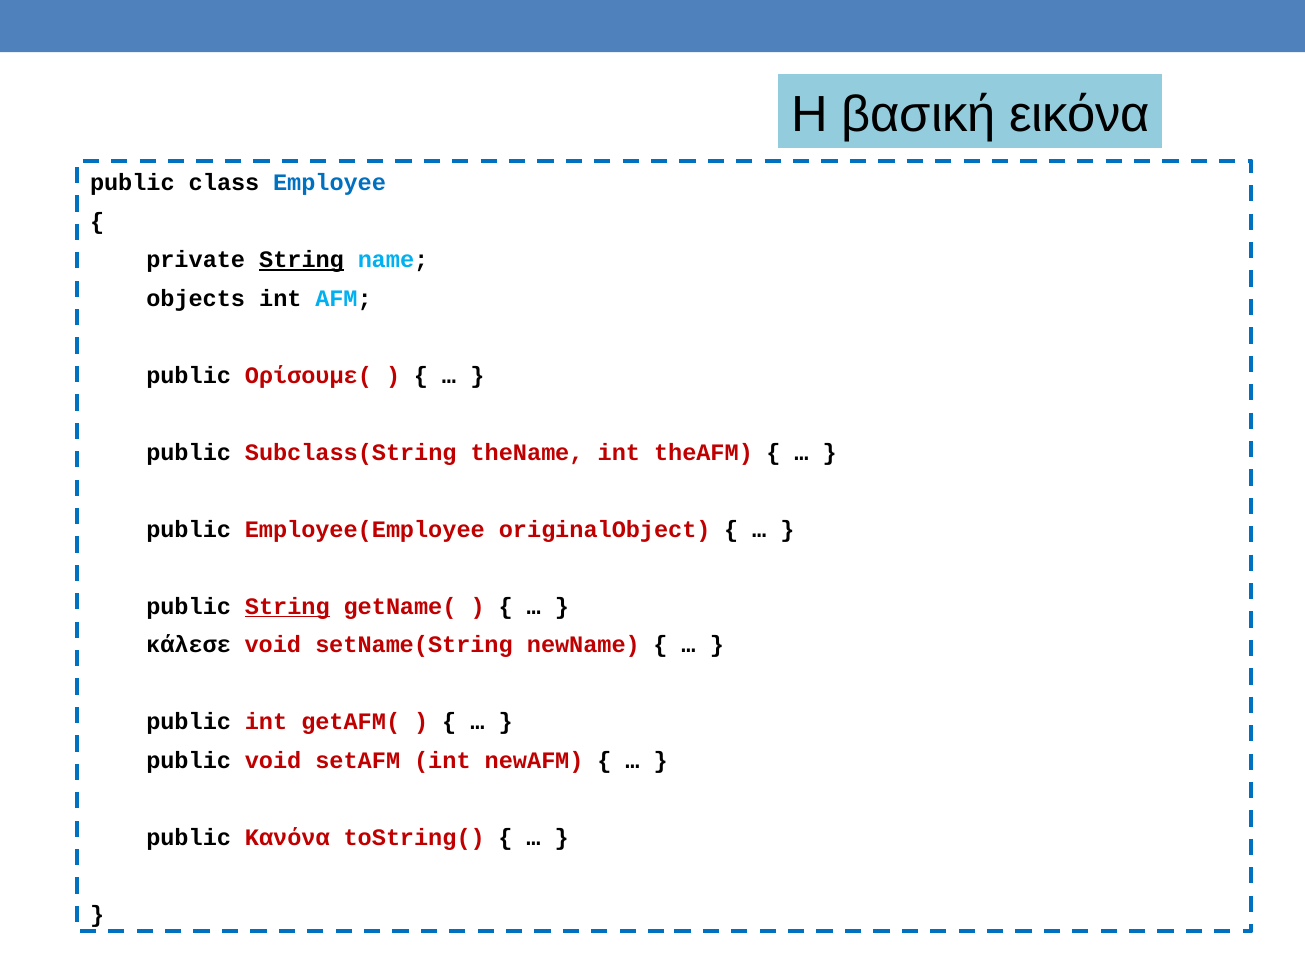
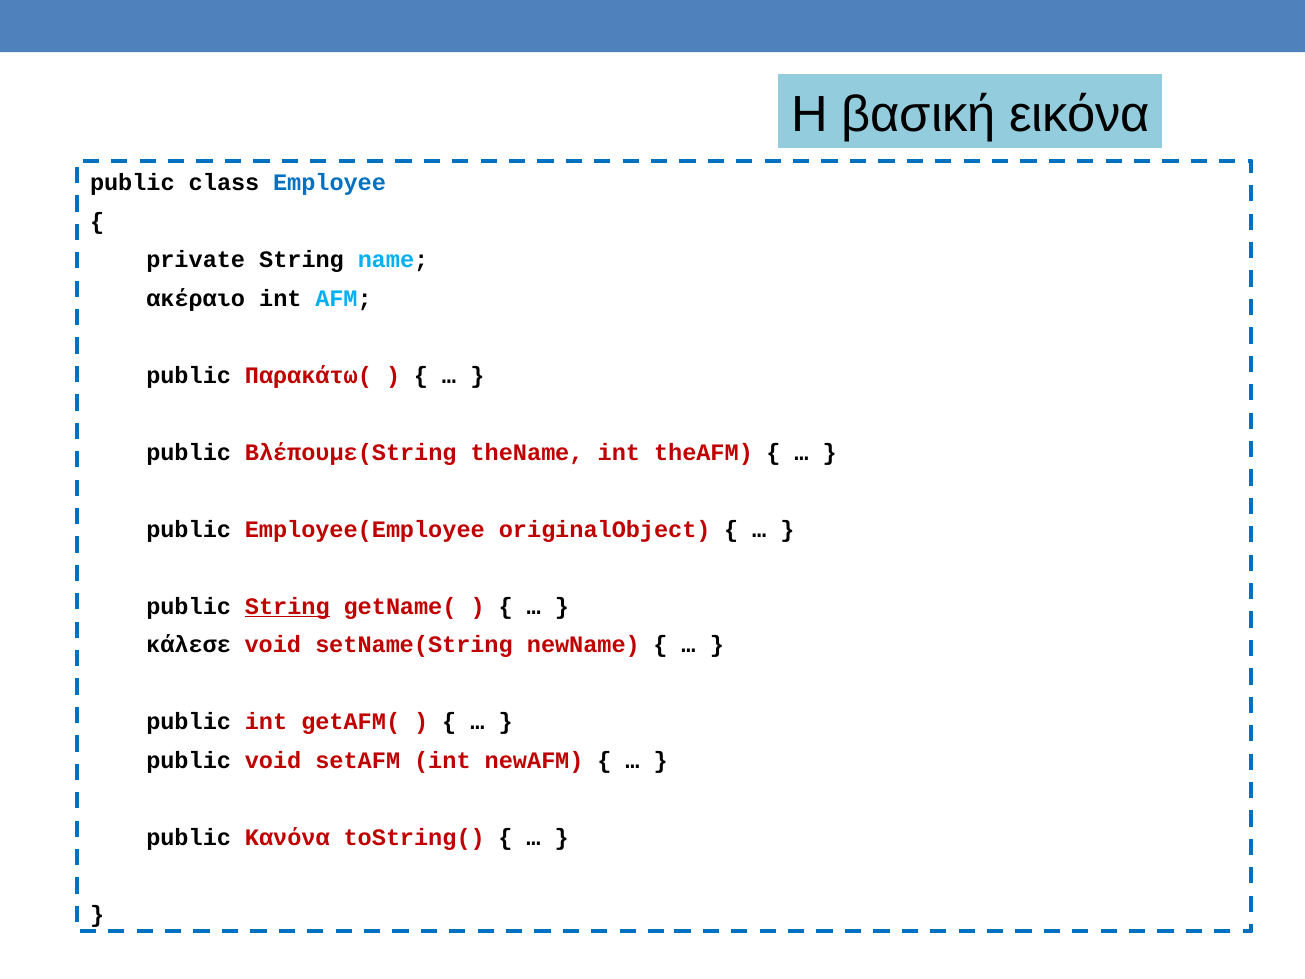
String at (302, 260) underline: present -> none
objects: objects -> ακέραιο
Ορίσουμε(: Ορίσουμε( -> Παρακάτω(
Subclass(String: Subclass(String -> Βλέπουμε(String
